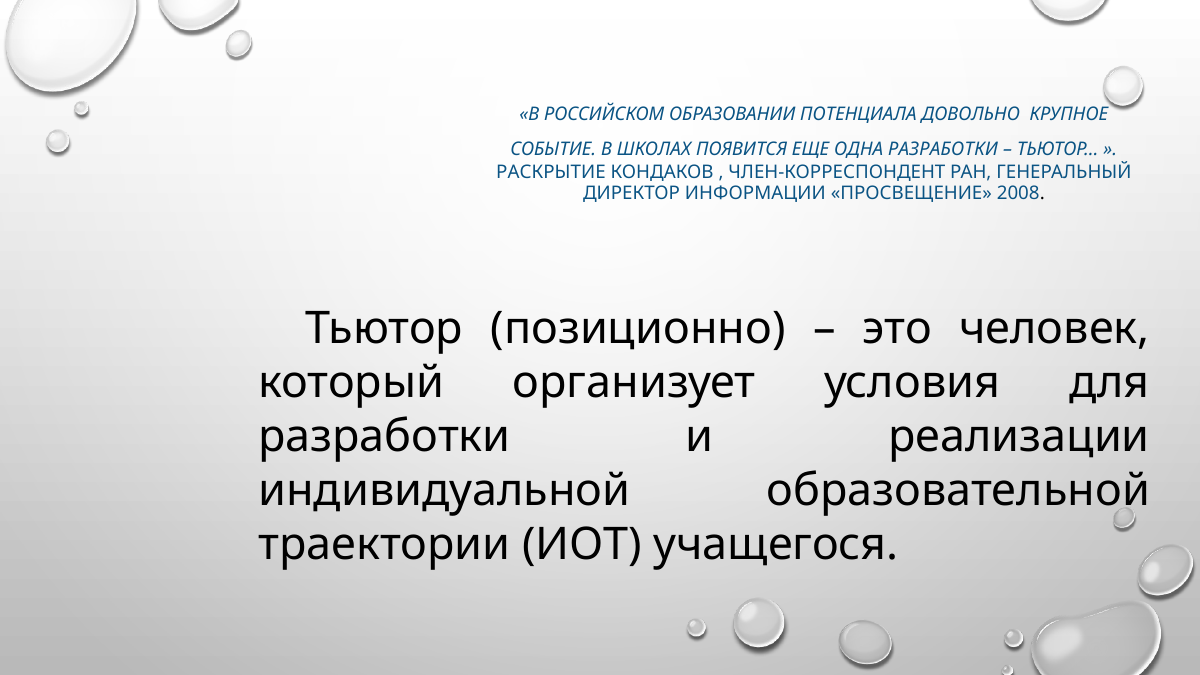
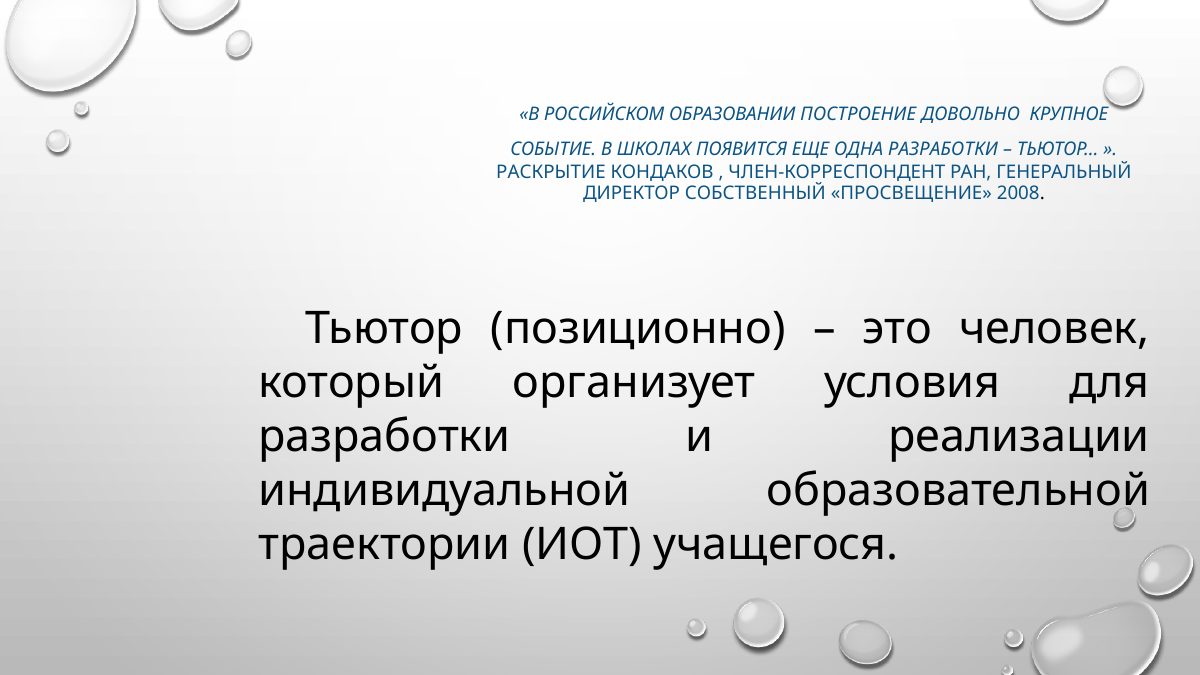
ПОТЕНЦИАЛА: ПОТЕНЦИАЛА -> ПОСТРОЕНИЕ
ИНФОРМАЦИИ: ИНФОРМАЦИИ -> СОБСТВЕННЫЙ
